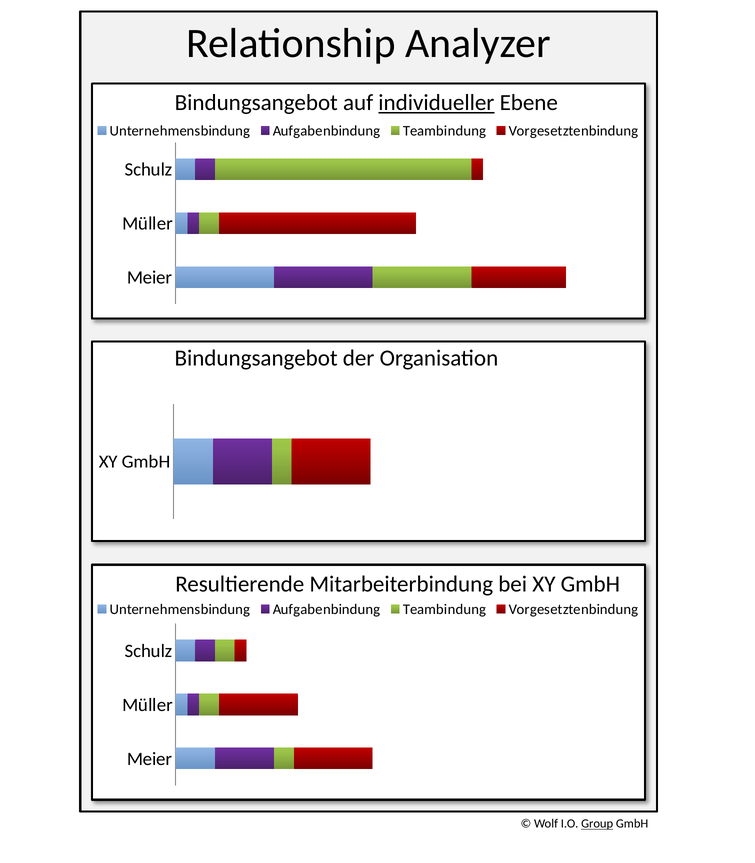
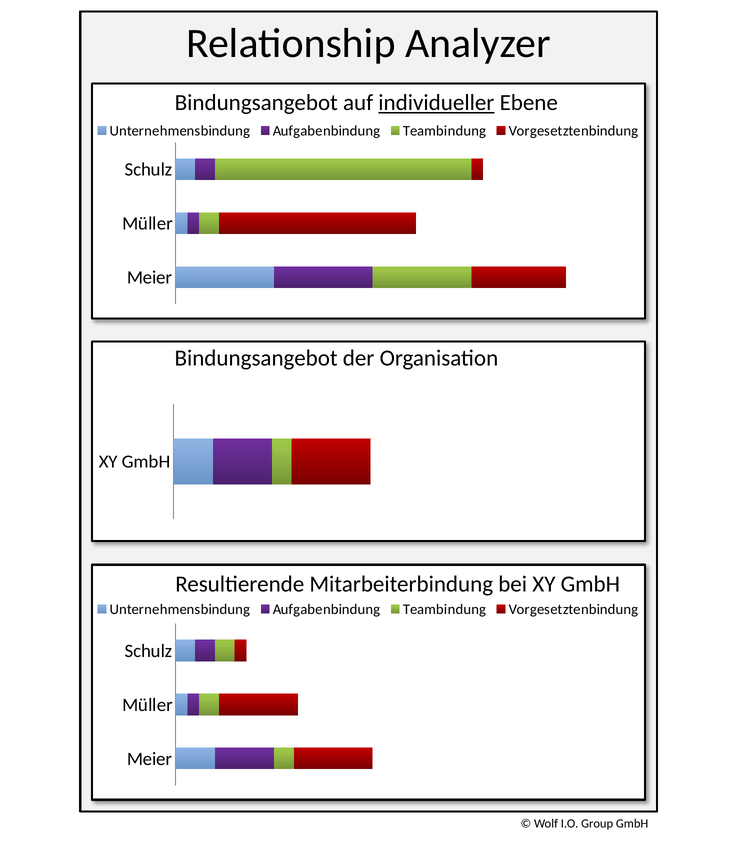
Group underline: present -> none
